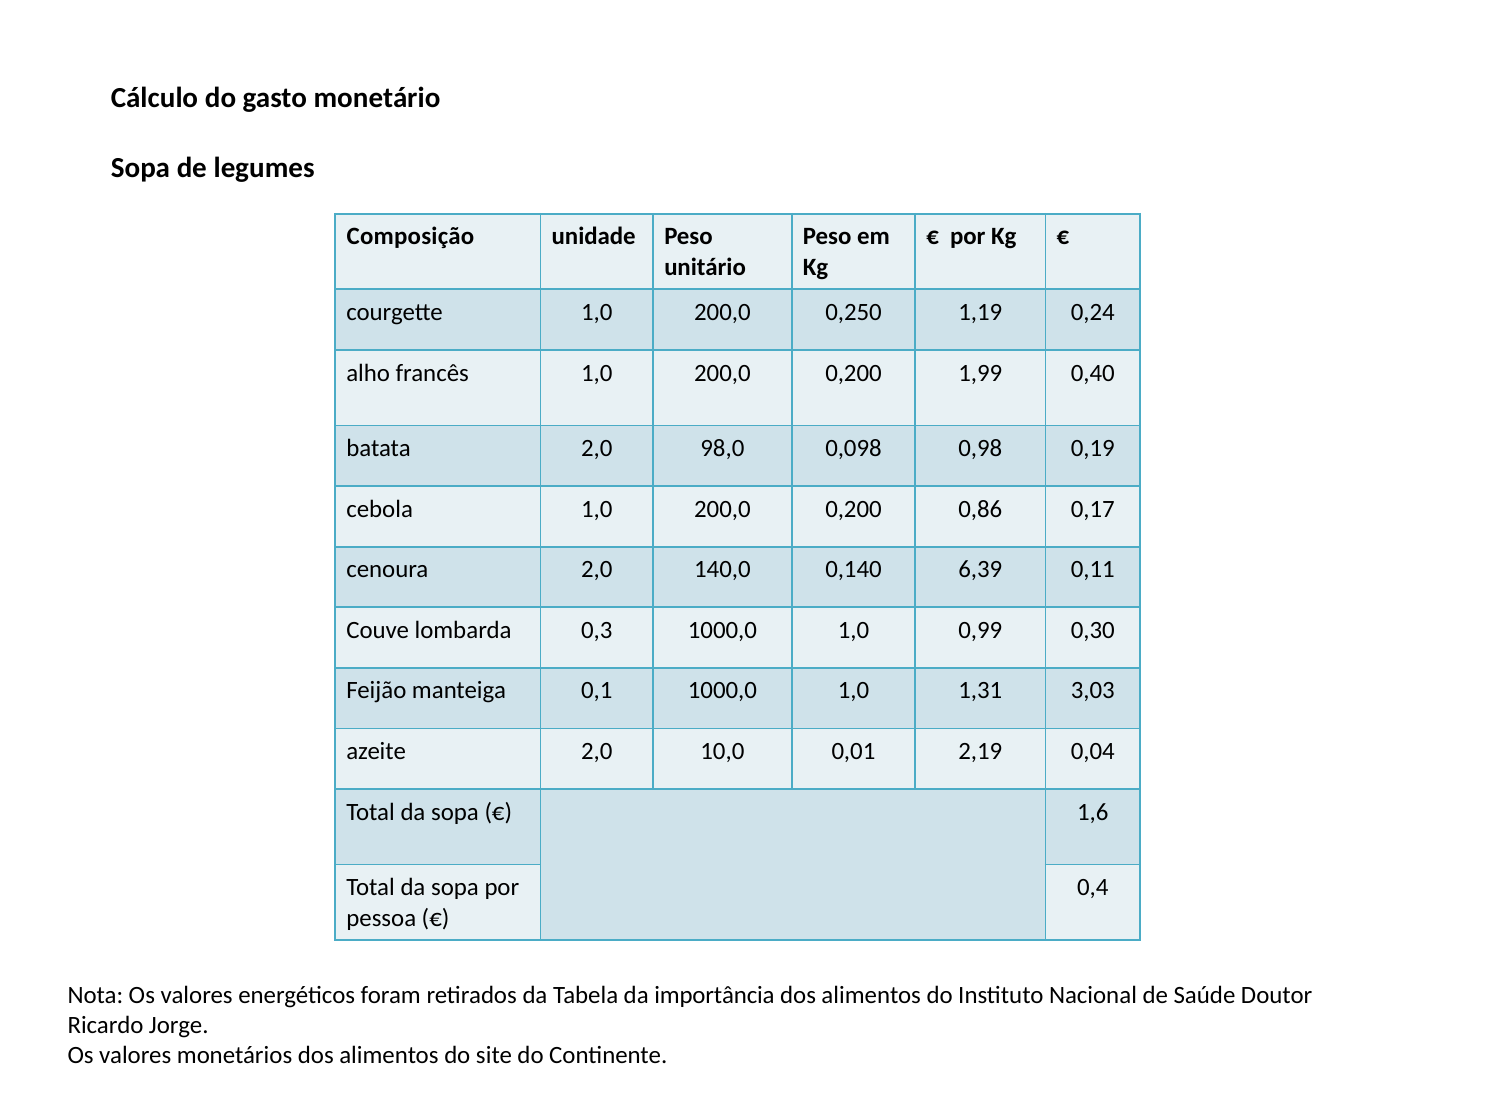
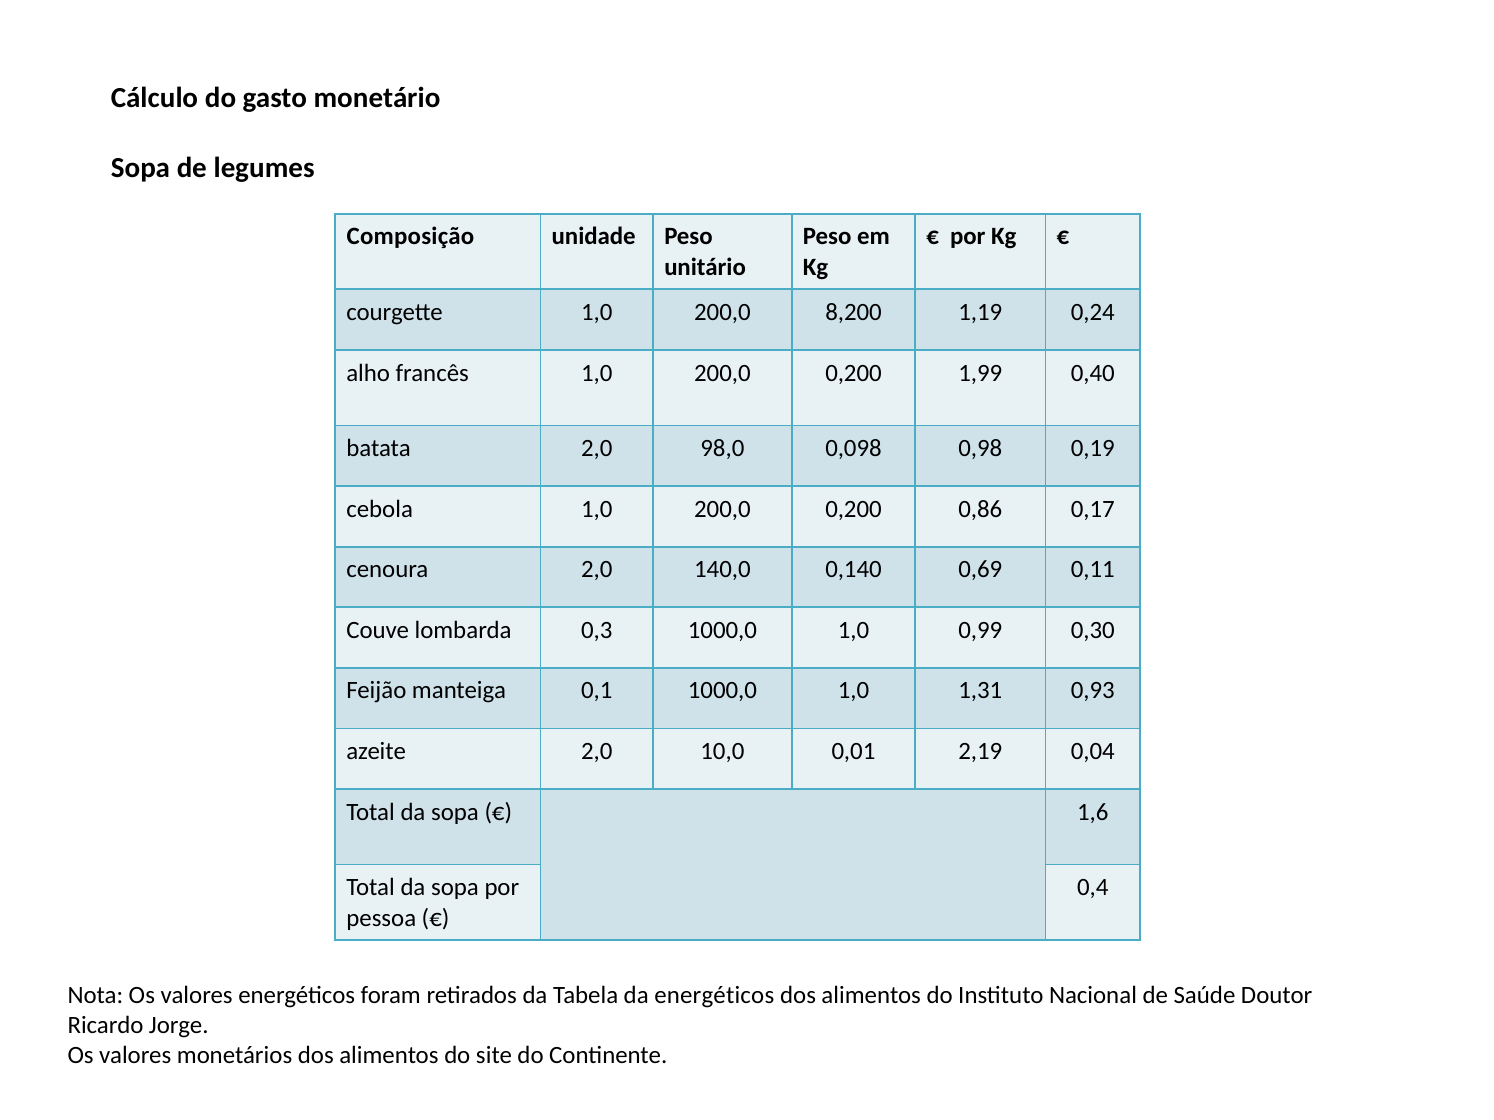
0,250: 0,250 -> 8,200
6,39: 6,39 -> 0,69
3,03: 3,03 -> 0,93
da importância: importância -> energéticos
